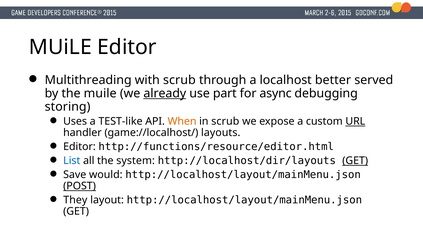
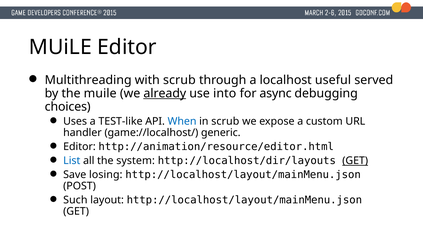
better: better -> useful
part: part -> into
storing: storing -> choices
When colour: orange -> blue
URL underline: present -> none
layouts: layouts -> generic
http://functions/resource/editor.html: http://functions/resource/editor.html -> http://animation/resource/editor.html
would: would -> losing
POST underline: present -> none
They: They -> Such
